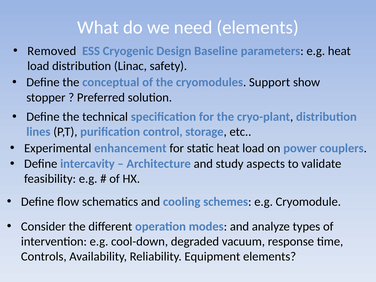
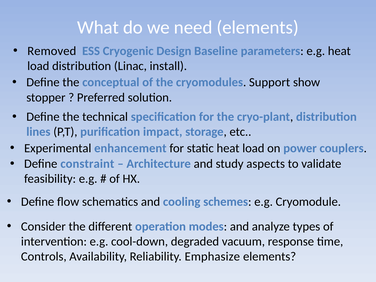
safety: safety -> install
control: control -> impact
intercavity: intercavity -> constraint
Equipment: Equipment -> Emphasize
